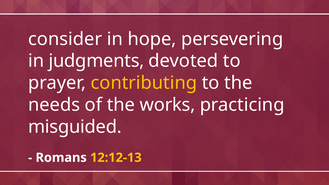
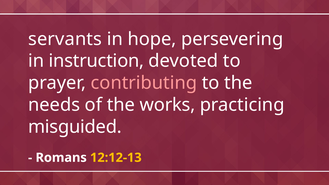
consider: consider -> servants
judgments: judgments -> instruction
contributing colour: yellow -> pink
